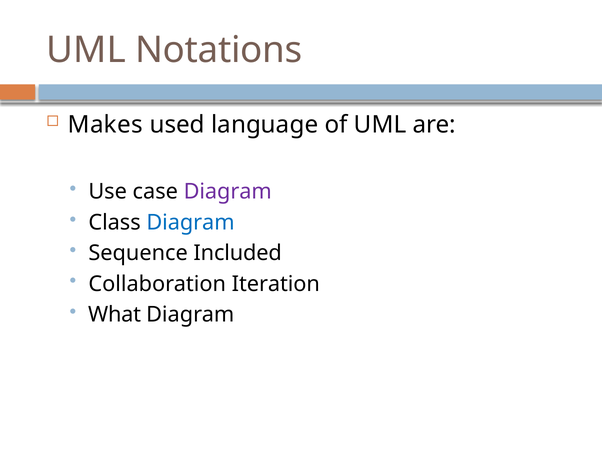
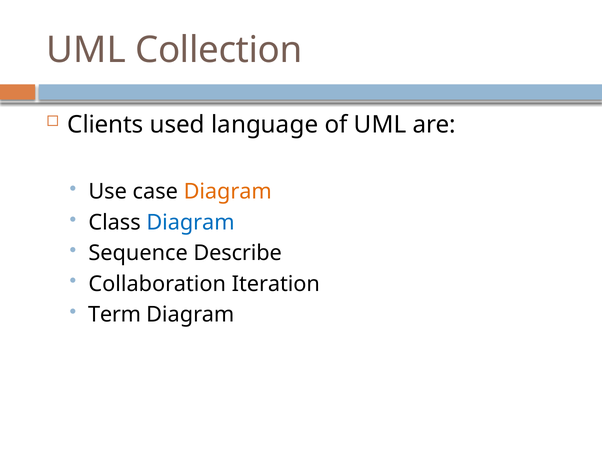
Notations: Notations -> Collection
Makes: Makes -> Clients
Diagram at (228, 192) colour: purple -> orange
Included: Included -> Describe
What: What -> Term
